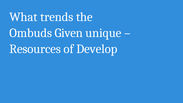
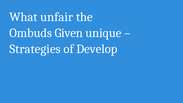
trends: trends -> unfair
Resources: Resources -> Strategies
